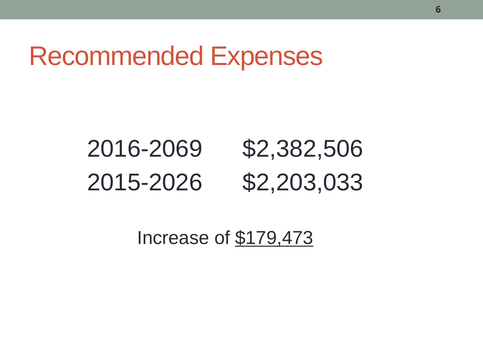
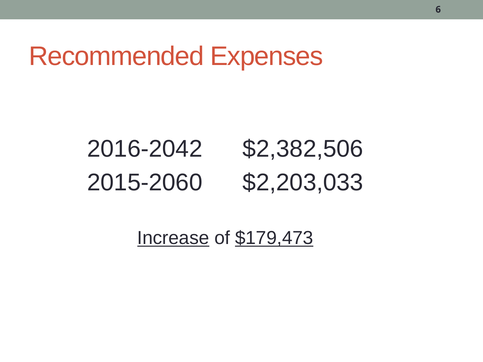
2016-2069: 2016-2069 -> 2016-2042
2015-2026: 2015-2026 -> 2015-2060
Increase underline: none -> present
